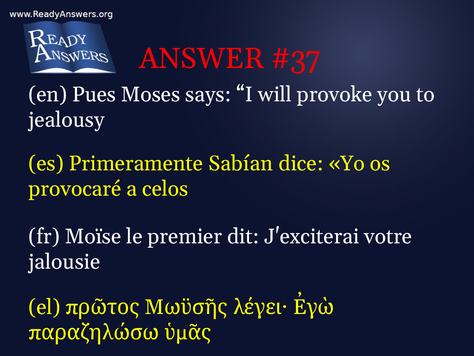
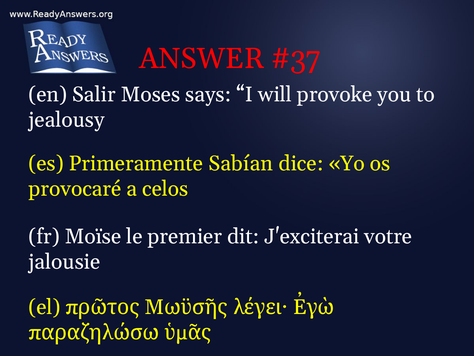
Pues: Pues -> Salir
